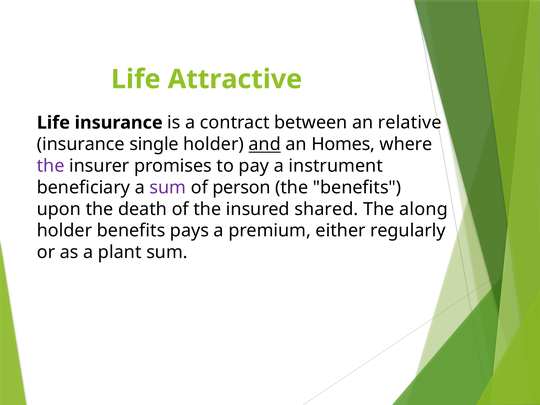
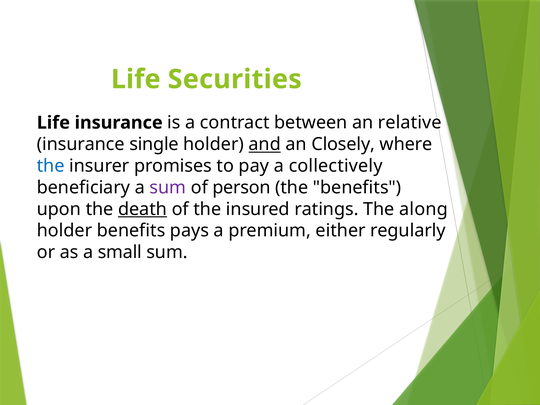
Attractive: Attractive -> Securities
Homes: Homes -> Closely
the at (51, 166) colour: purple -> blue
instrument: instrument -> collectively
death underline: none -> present
shared: shared -> ratings
plant: plant -> small
